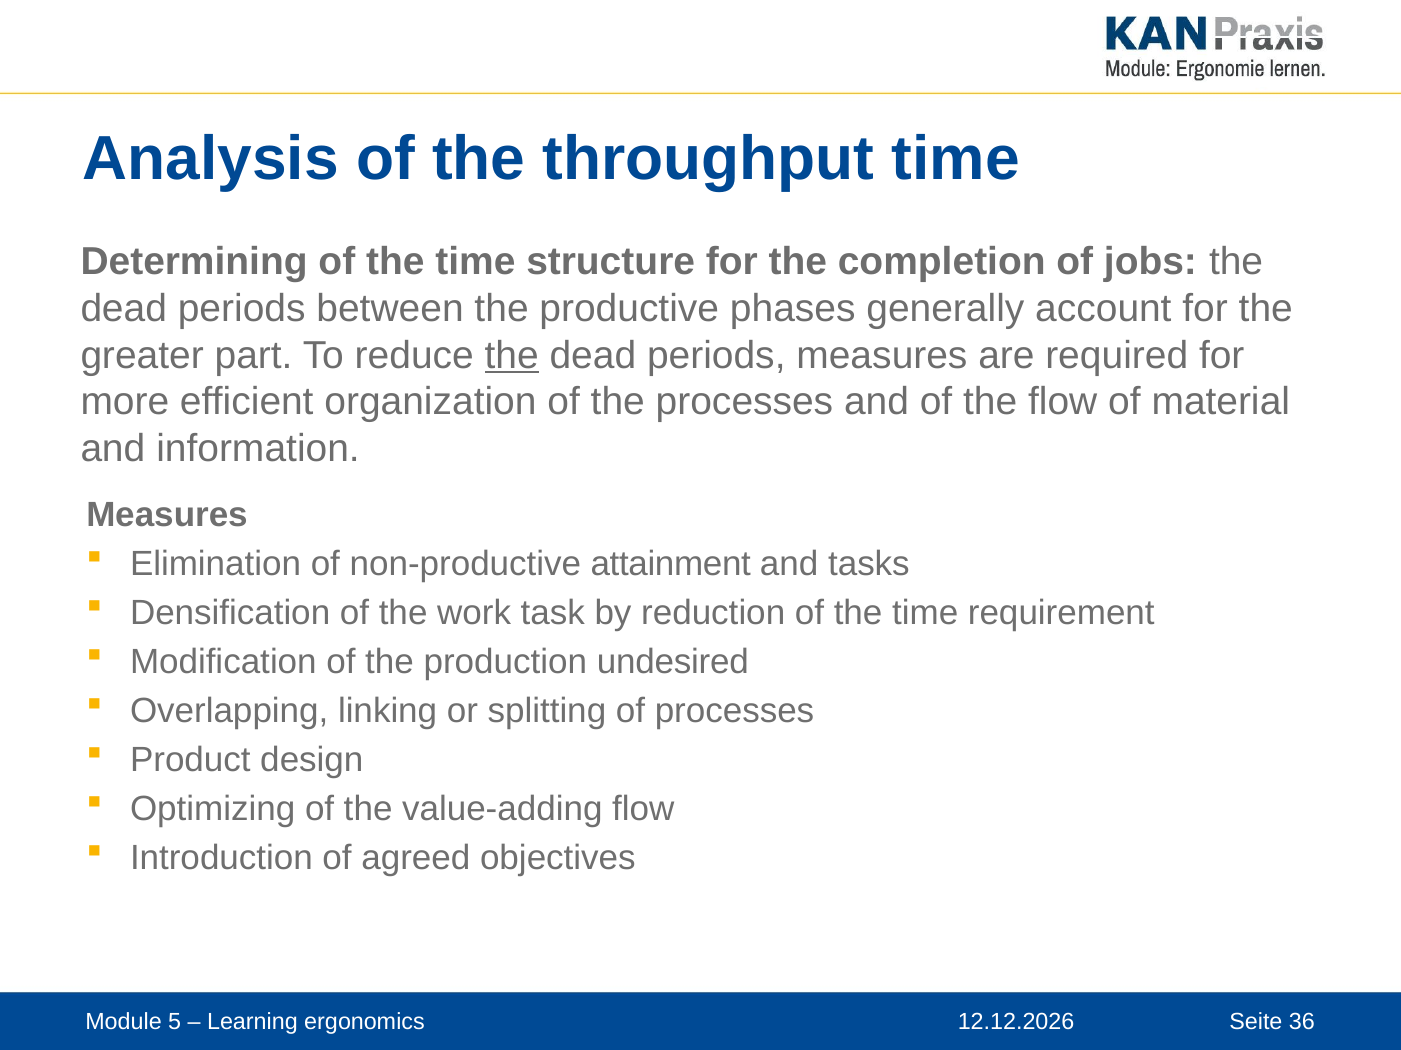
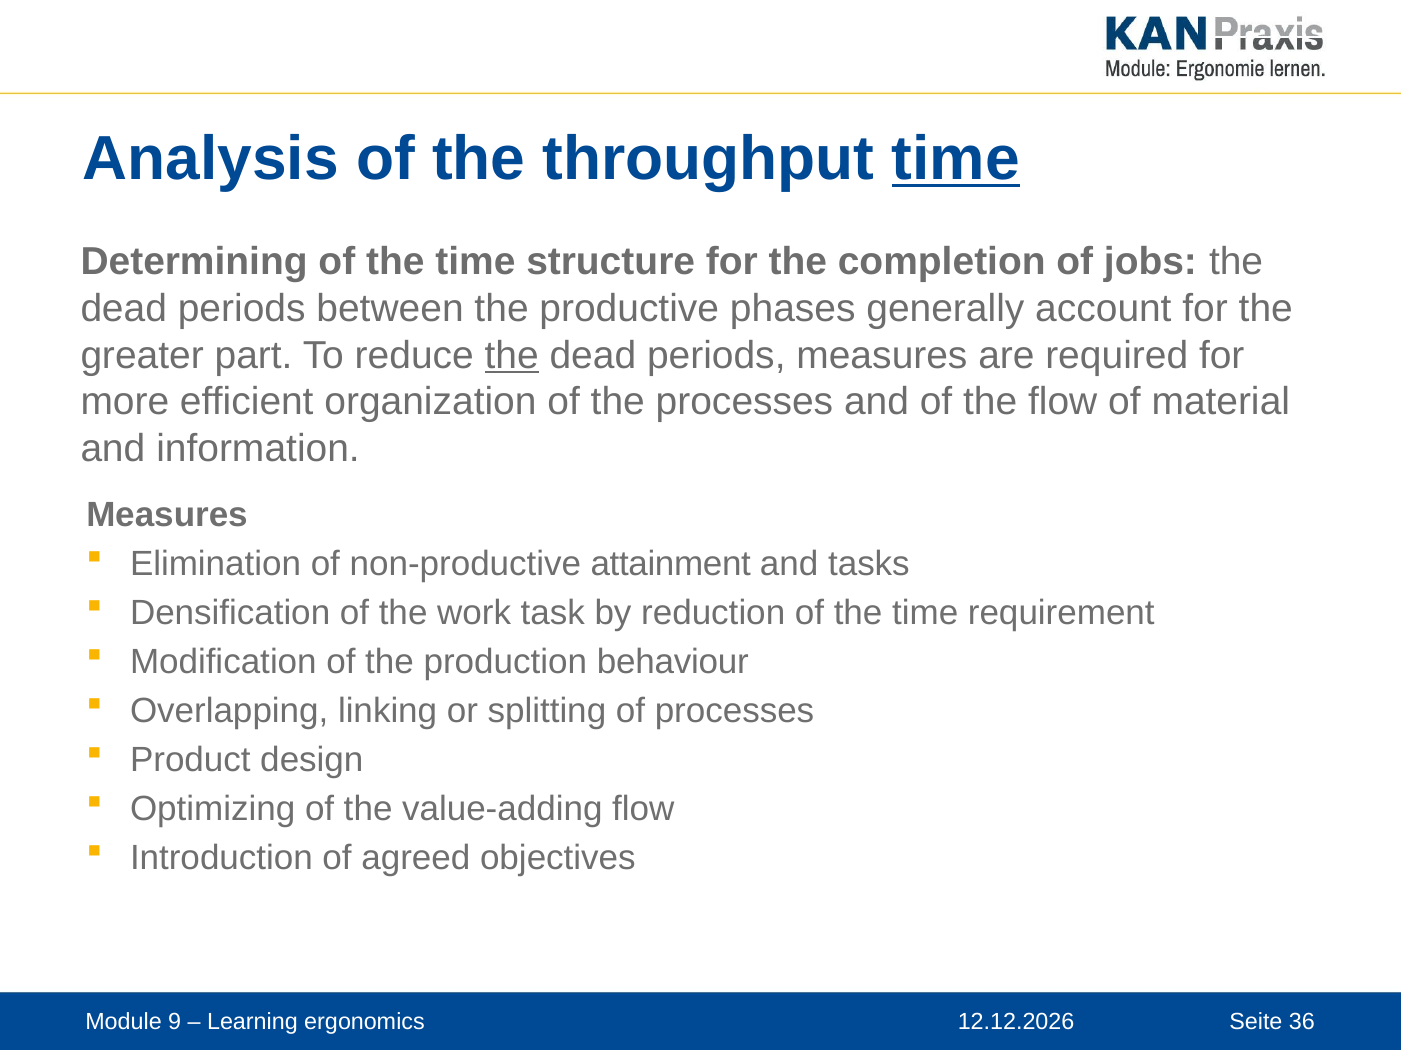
time at (956, 159) underline: none -> present
undesired: undesired -> behaviour
5: 5 -> 9
